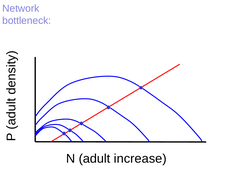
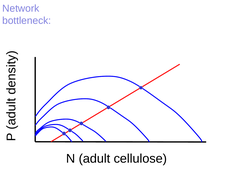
increase: increase -> cellulose
